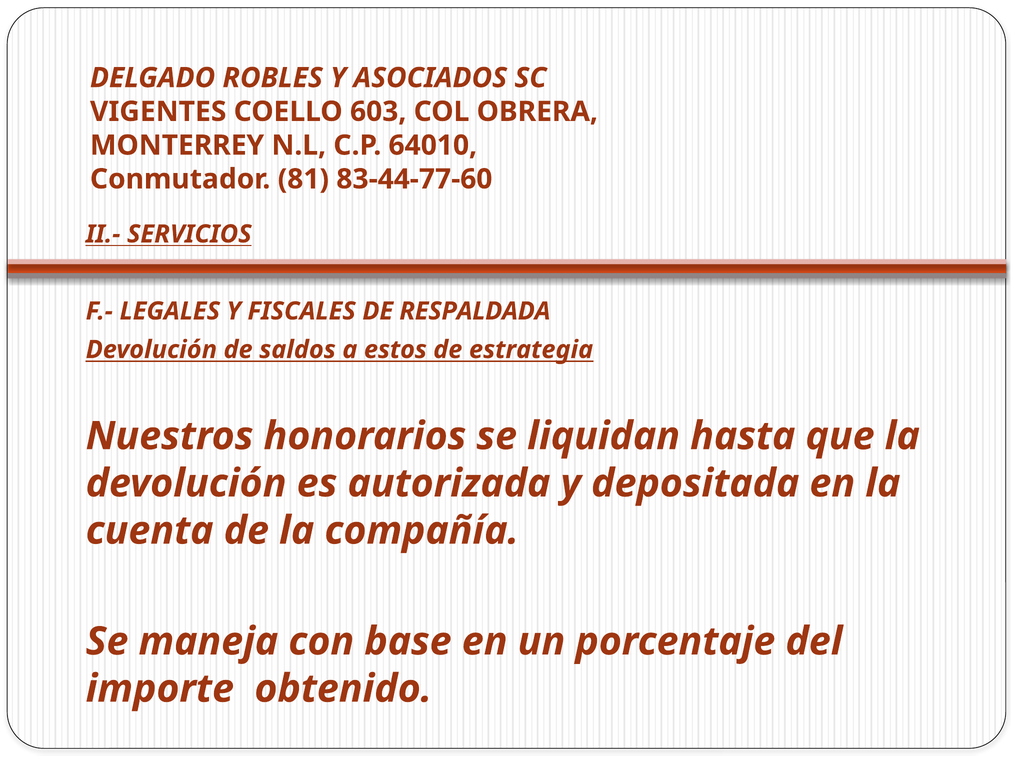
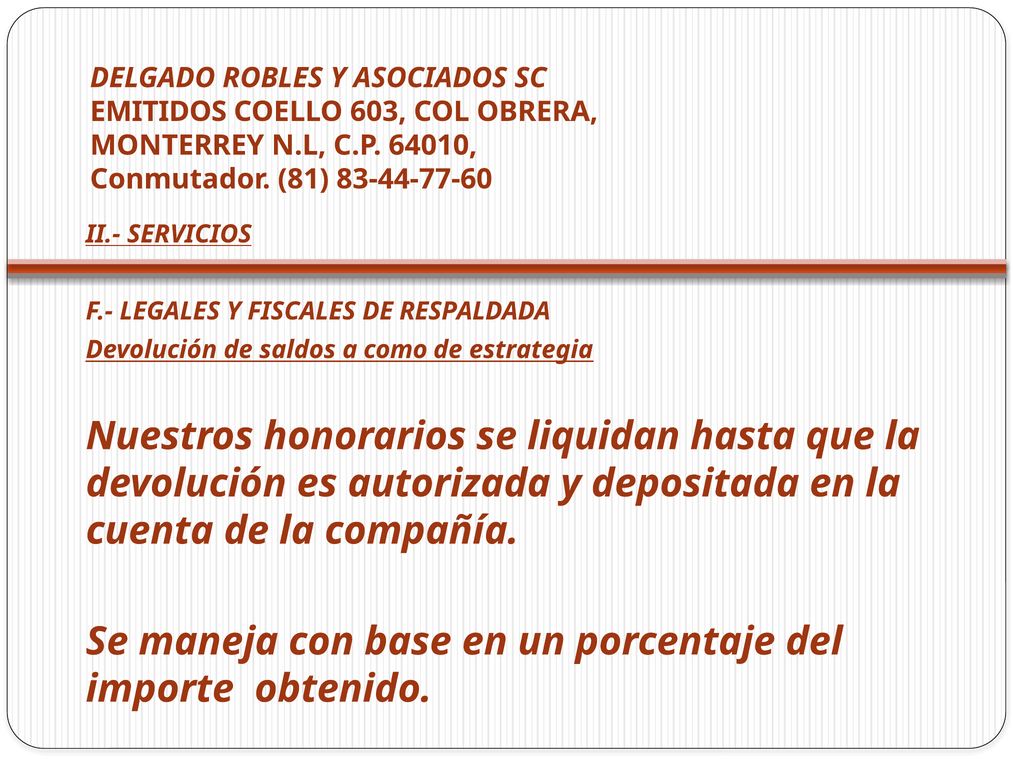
VIGENTES: VIGENTES -> EMITIDOS
estos: estos -> como
